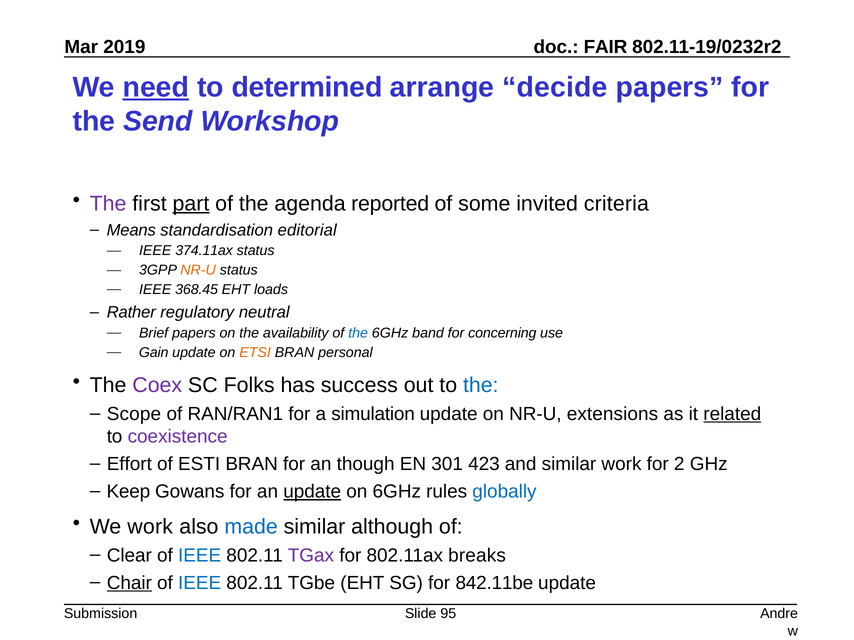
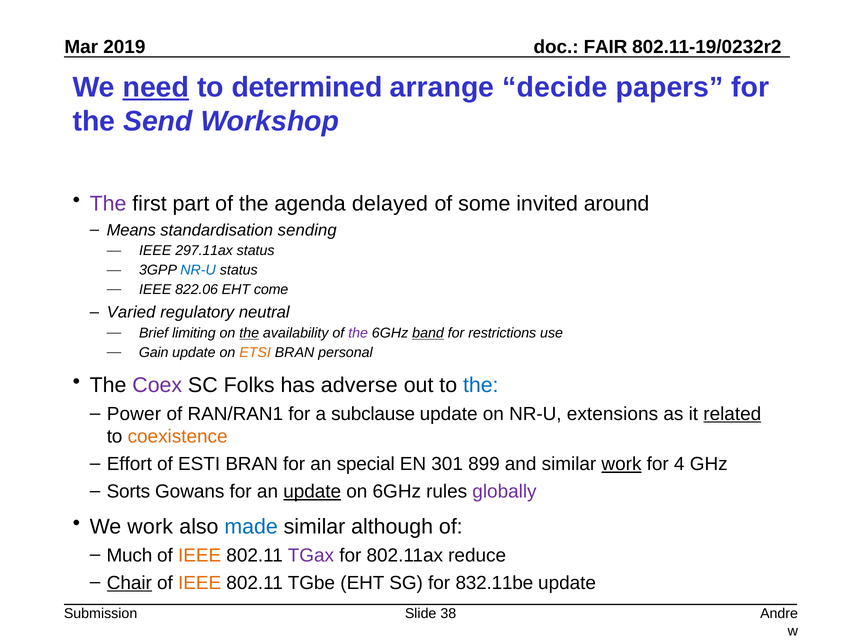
part underline: present -> none
reported: reported -> delayed
criteria: criteria -> around
editorial: editorial -> sending
374.11ax: 374.11ax -> 297.11ax
NR-U at (198, 270) colour: orange -> blue
368.45: 368.45 -> 822.06
loads: loads -> come
Rather: Rather -> Varied
Brief papers: papers -> limiting
the at (249, 333) underline: none -> present
the at (358, 333) colour: blue -> purple
band underline: none -> present
concerning: concerning -> restrictions
success: success -> adverse
Scope: Scope -> Power
simulation: simulation -> subclause
coexistence colour: purple -> orange
though: though -> special
423: 423 -> 899
work at (622, 464) underline: none -> present
2: 2 -> 4
Keep: Keep -> Sorts
globally colour: blue -> purple
Clear: Clear -> Much
IEEE at (200, 556) colour: blue -> orange
breaks: breaks -> reduce
IEEE at (200, 583) colour: blue -> orange
842.11be: 842.11be -> 832.11be
95: 95 -> 38
